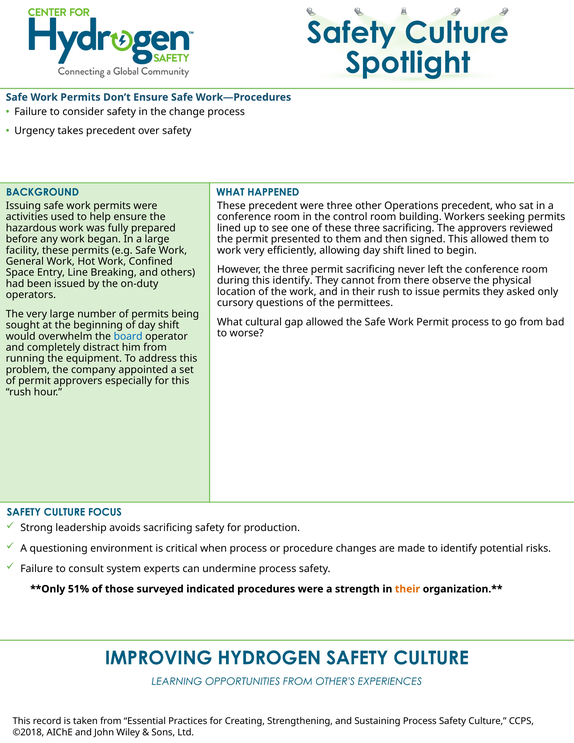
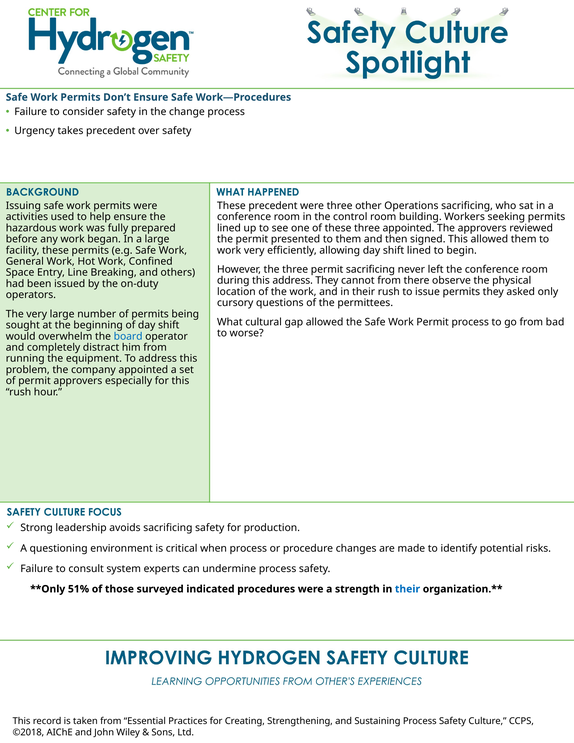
Operations precedent: precedent -> sacrificing
three sacrificing: sacrificing -> appointed
this identify: identify -> address
their at (407, 589) colour: orange -> blue
